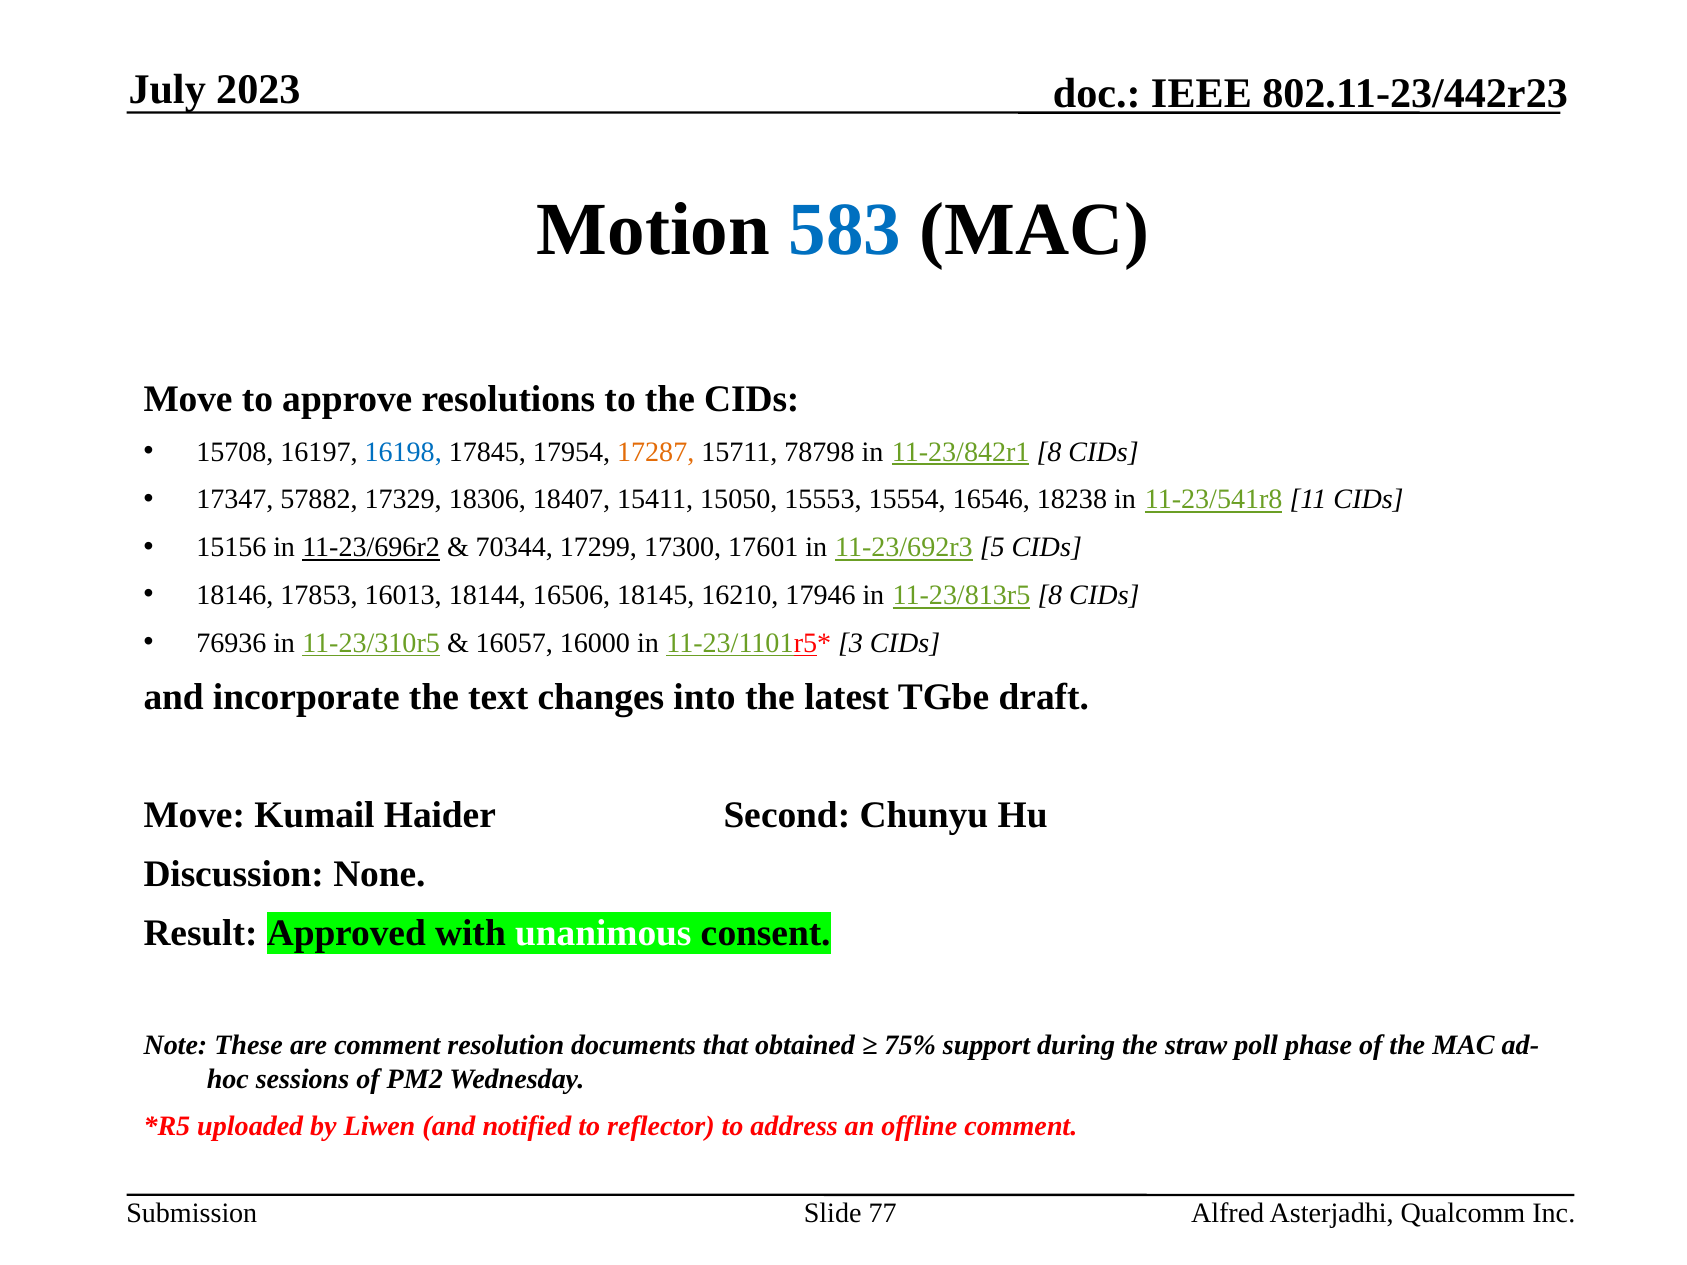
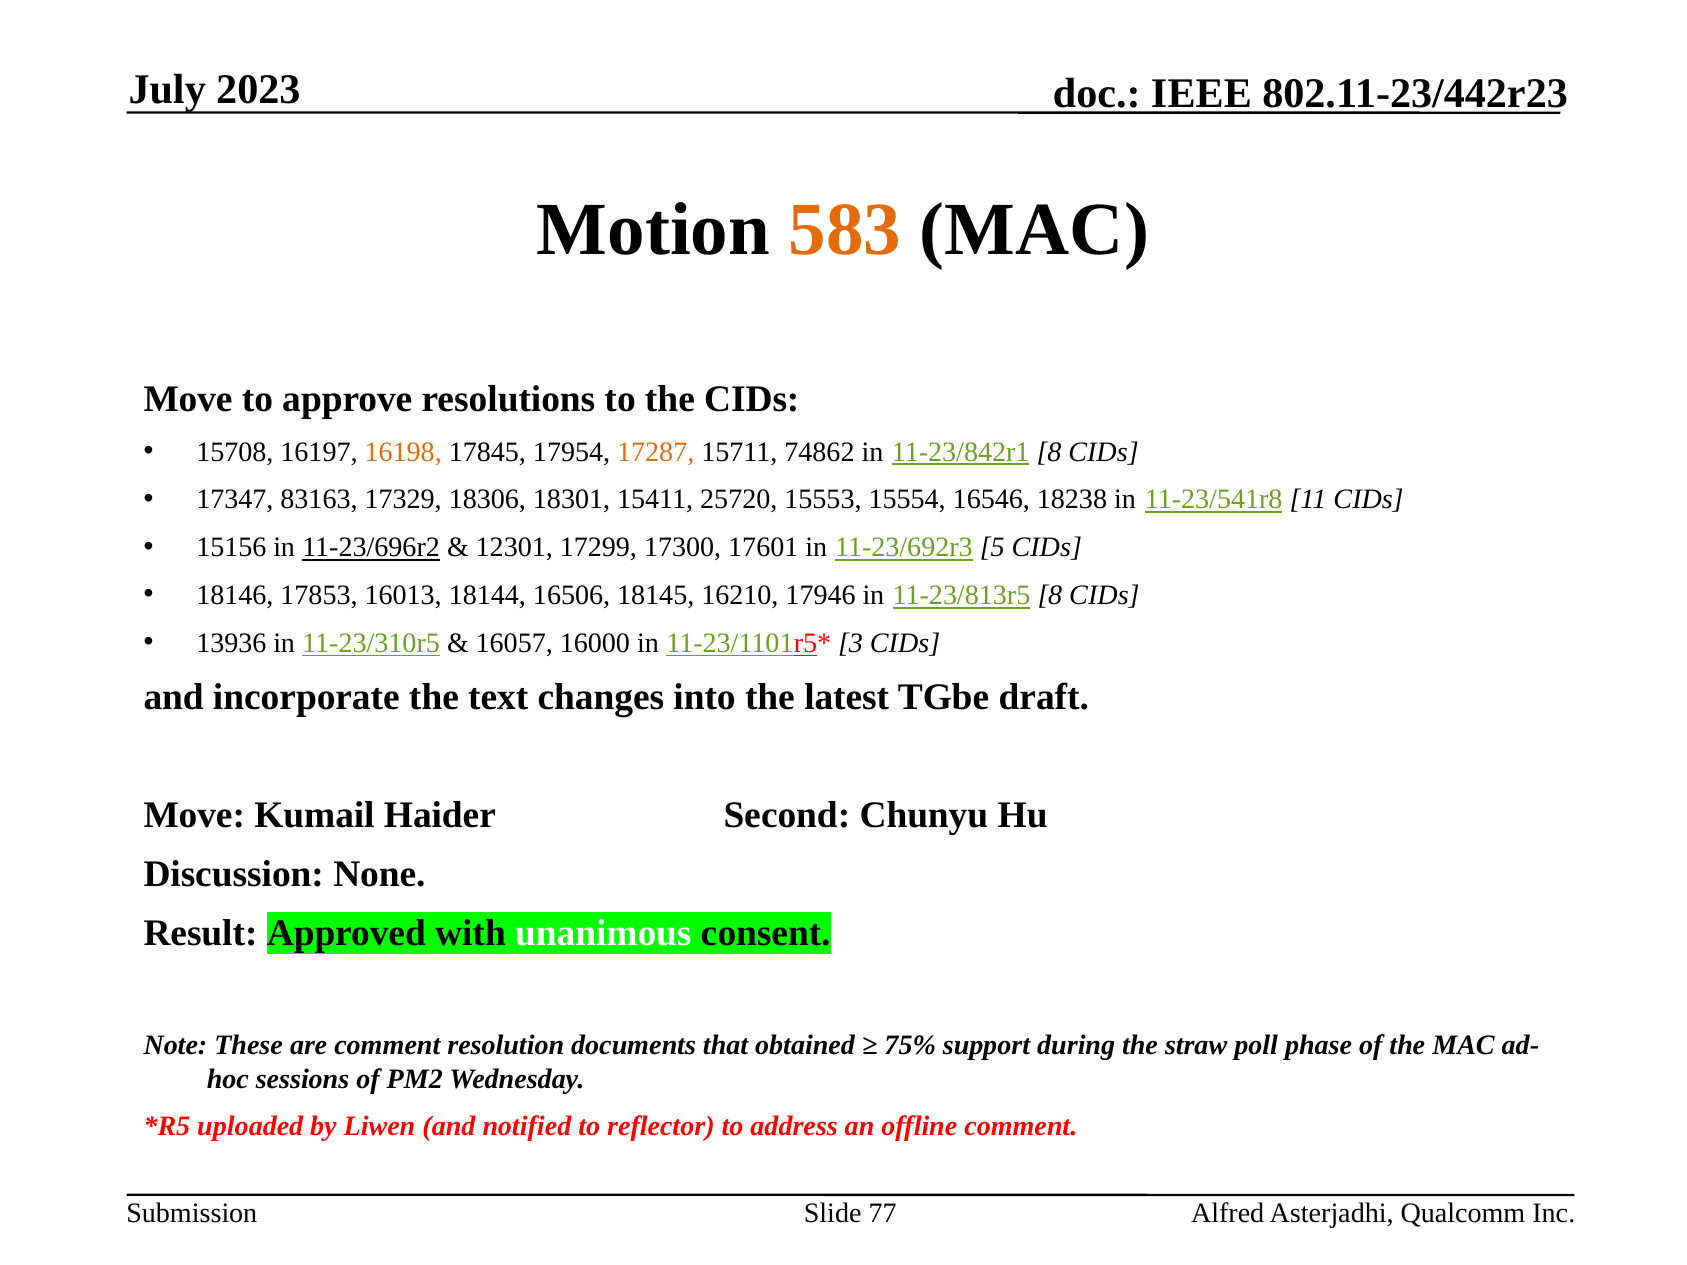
583 colour: blue -> orange
16198 colour: blue -> orange
78798: 78798 -> 74862
57882: 57882 -> 83163
18407: 18407 -> 18301
15050: 15050 -> 25720
70344: 70344 -> 12301
76936: 76936 -> 13936
